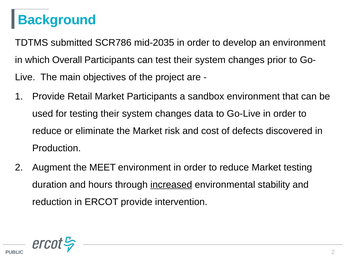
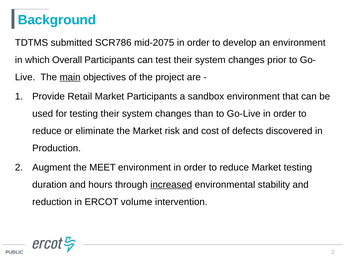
mid-2035: mid-2035 -> mid-2075
main underline: none -> present
data: data -> than
ERCOT provide: provide -> volume
